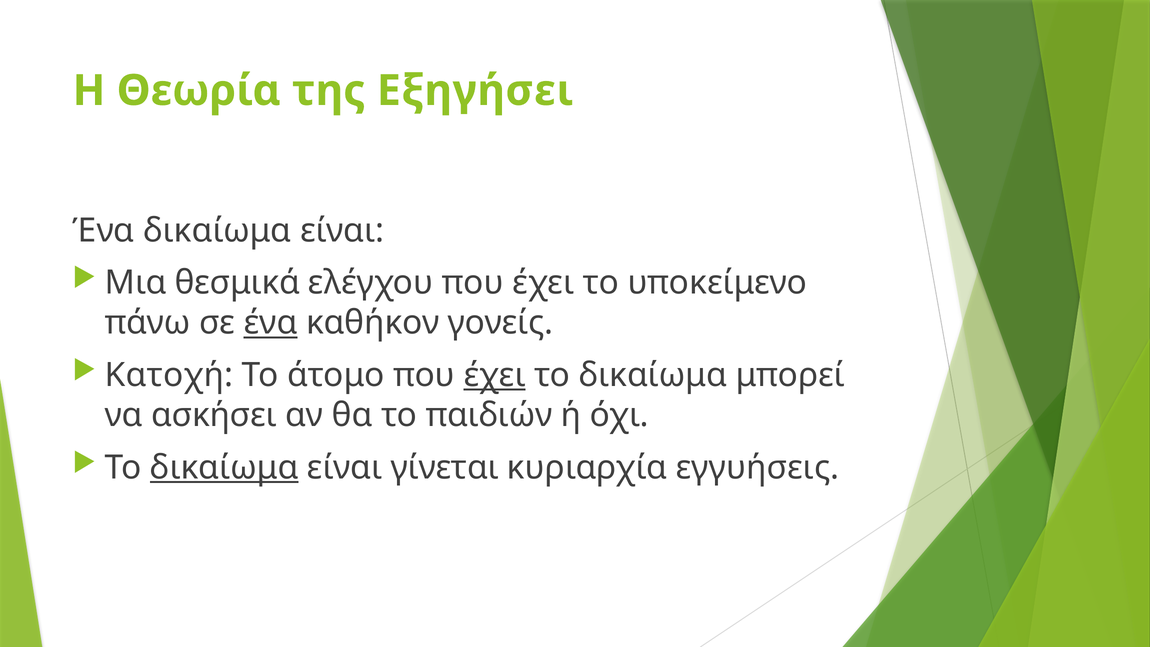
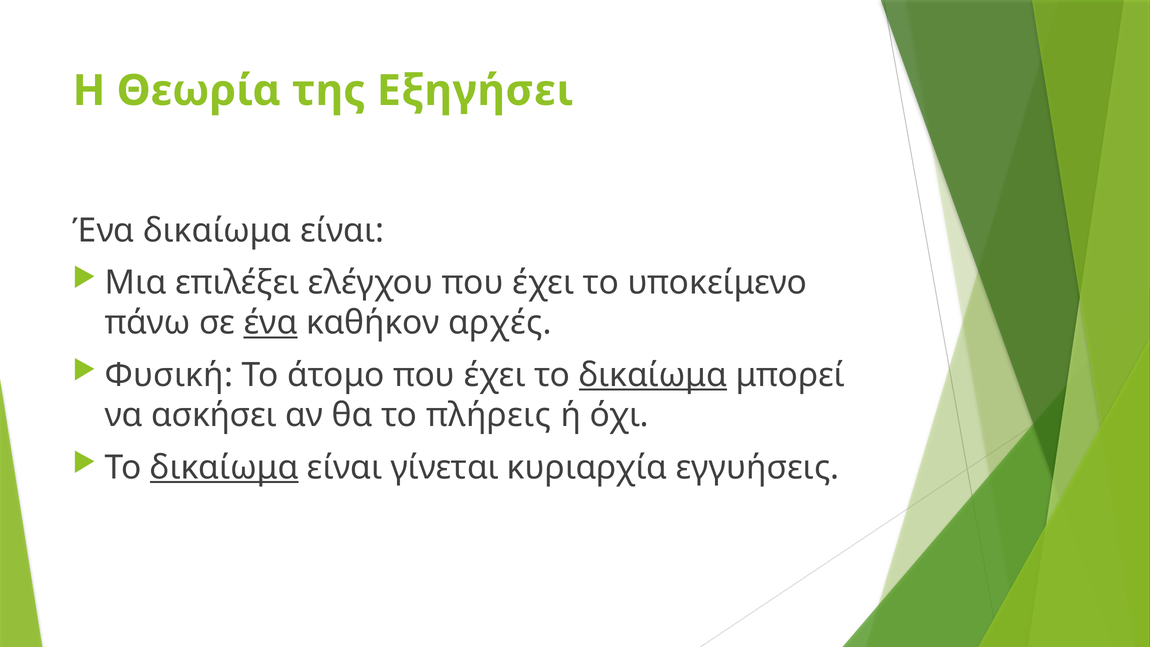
θεσμικά: θεσμικά -> επιλέξει
γονείς: γονείς -> αρχές
Κατοχή: Κατοχή -> Φυσική
έχει at (495, 375) underline: present -> none
δικαίωμα at (653, 375) underline: none -> present
παιδιών: παιδιών -> πλήρεις
